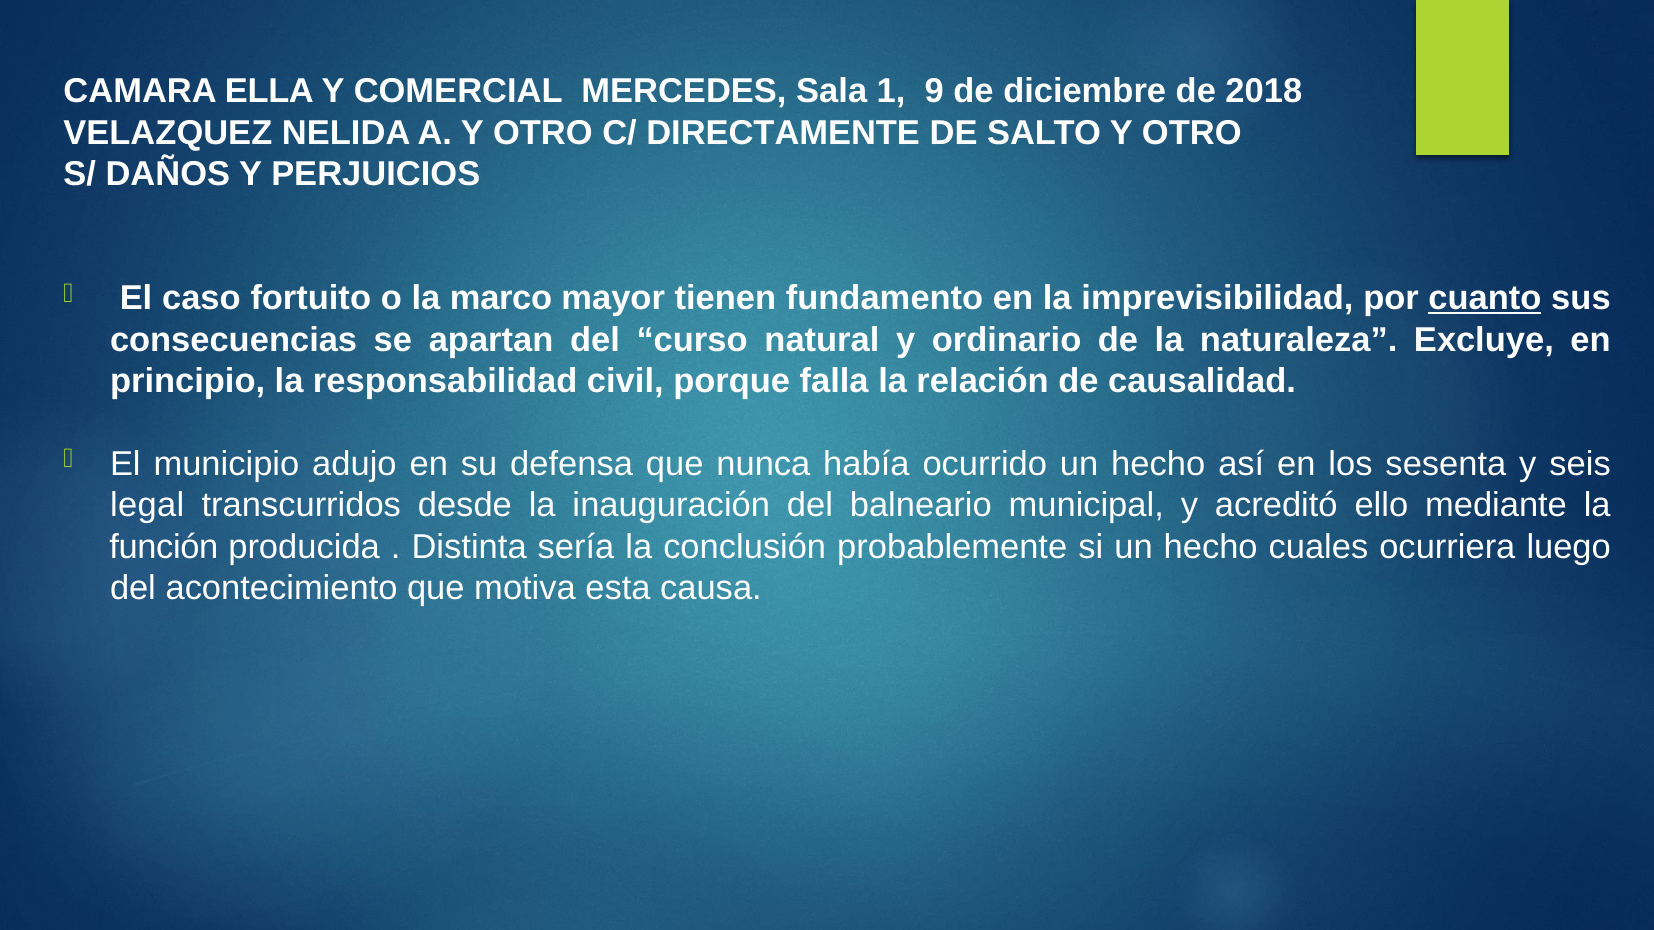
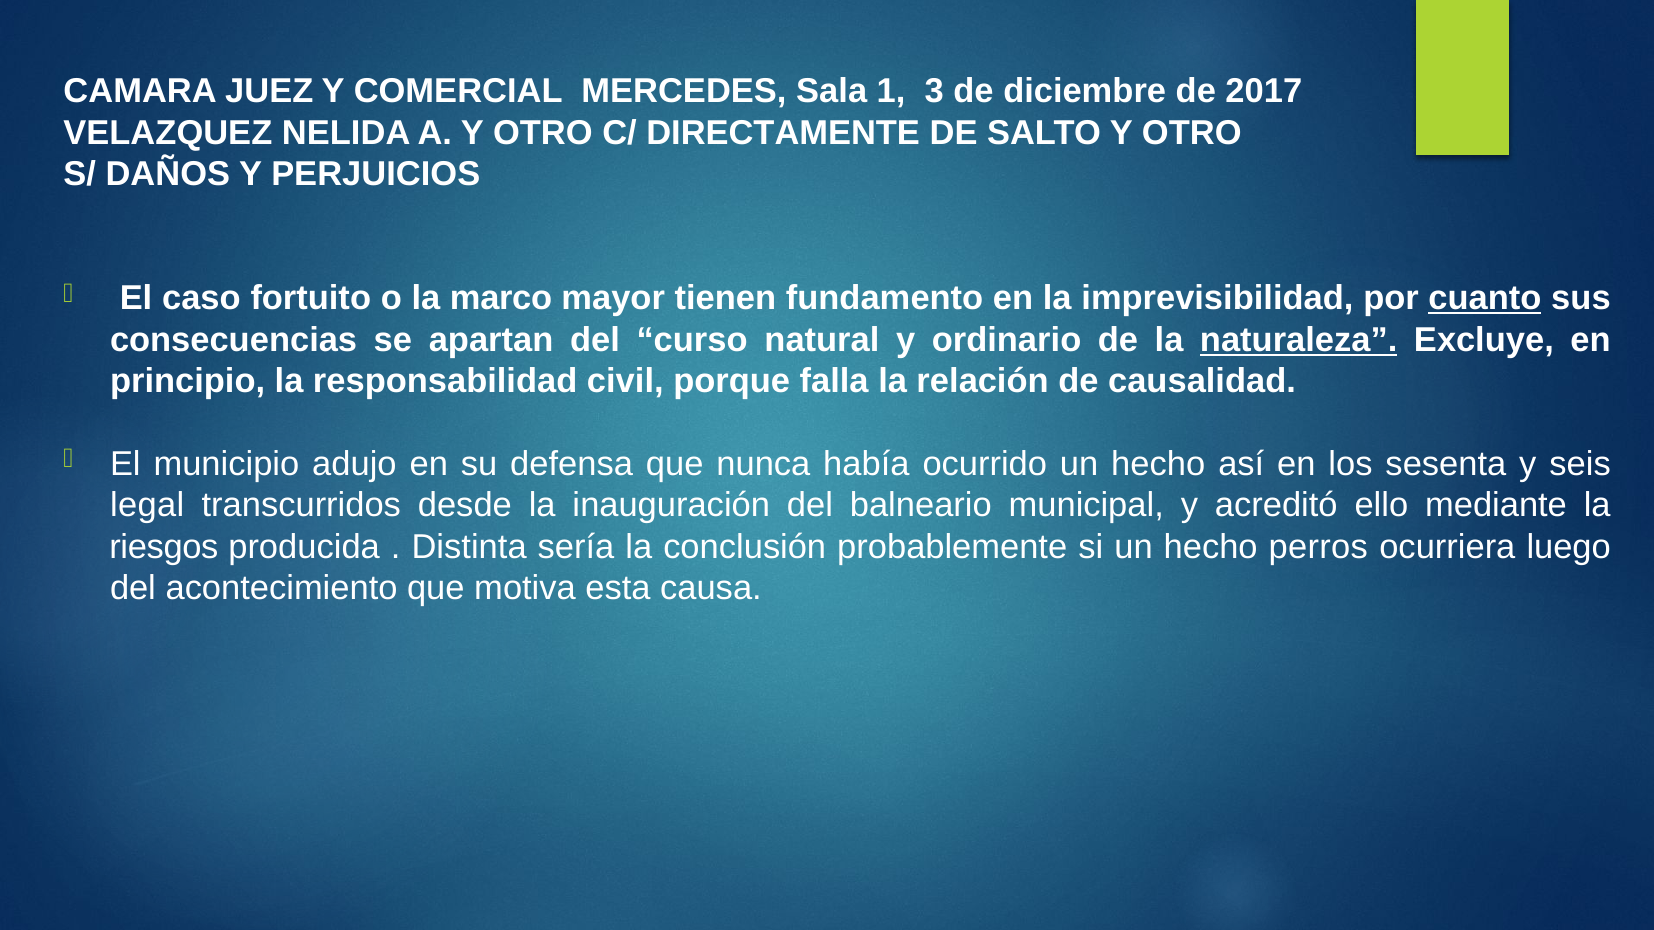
ELLA: ELLA -> JUEZ
9: 9 -> 3
2018: 2018 -> 2017
naturaleza underline: none -> present
función: función -> riesgos
cuales: cuales -> perros
